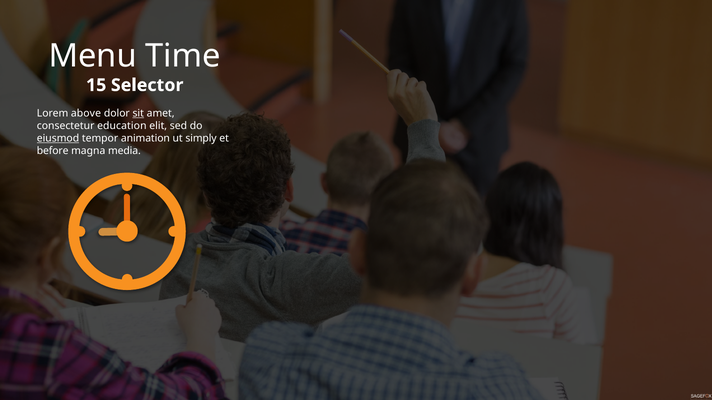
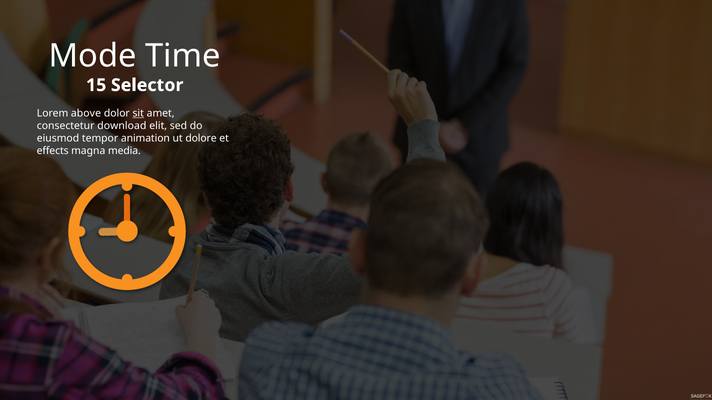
Menu: Menu -> Mode
education: education -> download
eiusmod underline: present -> none
simply: simply -> dolore
before: before -> effects
